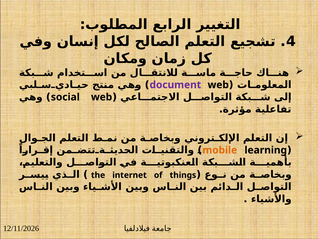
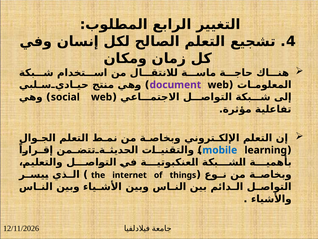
mobile colour: orange -> blue
